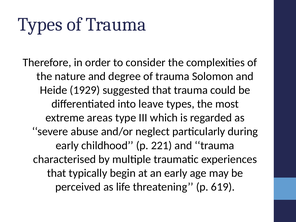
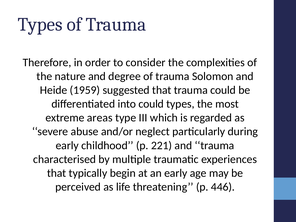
1929: 1929 -> 1959
into leave: leave -> could
619: 619 -> 446
